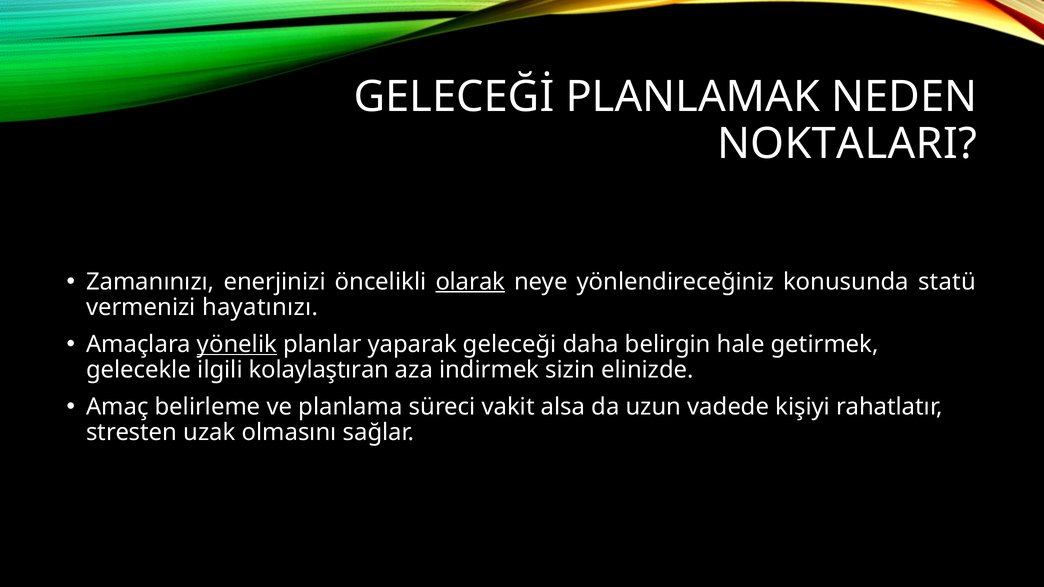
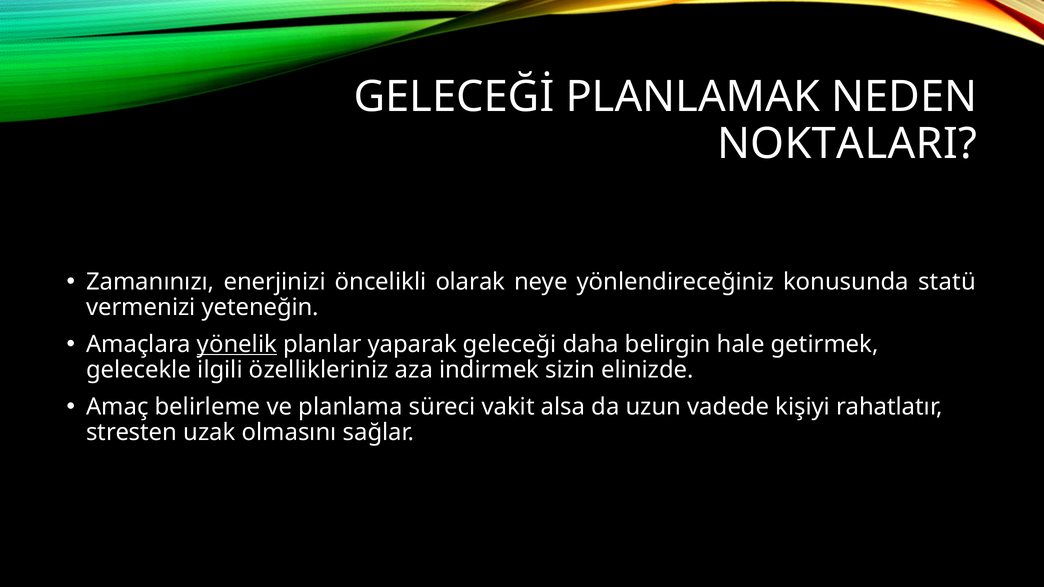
olarak underline: present -> none
hayatınızı: hayatınızı -> yeteneğin
kolaylaştıran: kolaylaştıran -> özellikleriniz
